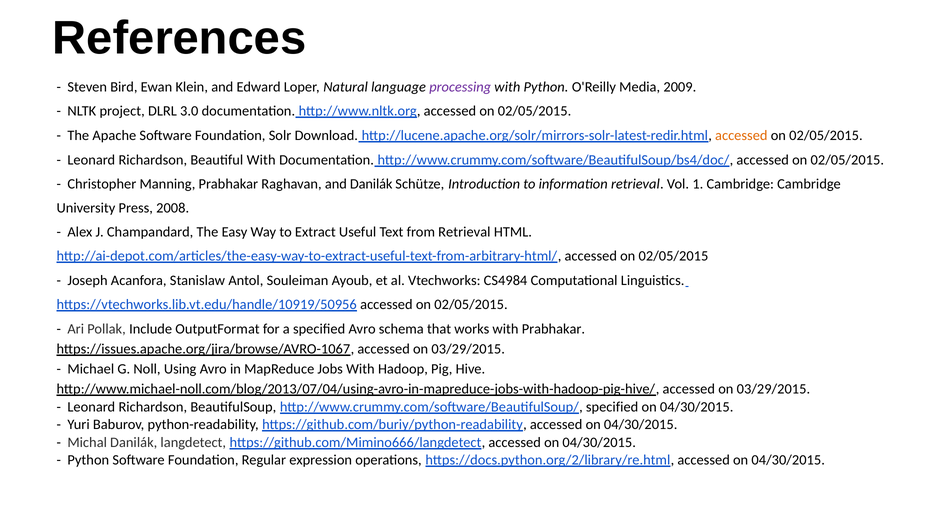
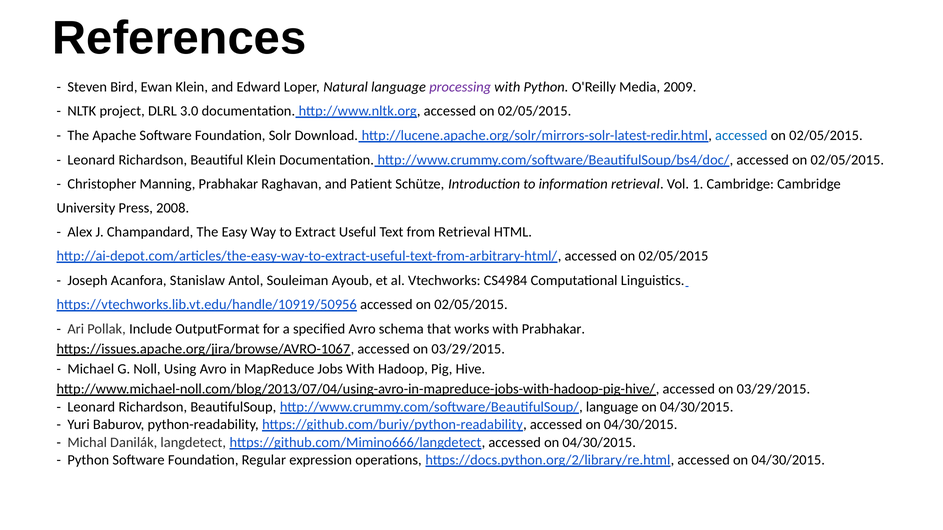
accessed at (741, 136) colour: orange -> blue
Beautiful With: With -> Klein
and Danilák: Danilák -> Patient
http://www.crummy.com/software/BeautifulSoup/ specified: specified -> language
